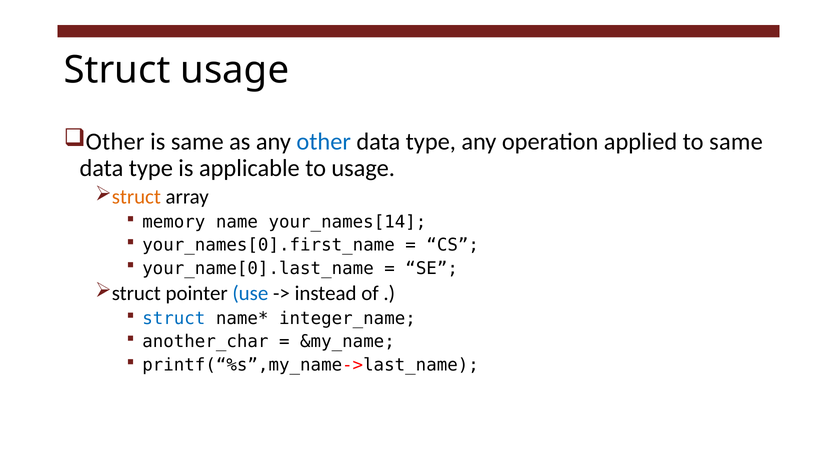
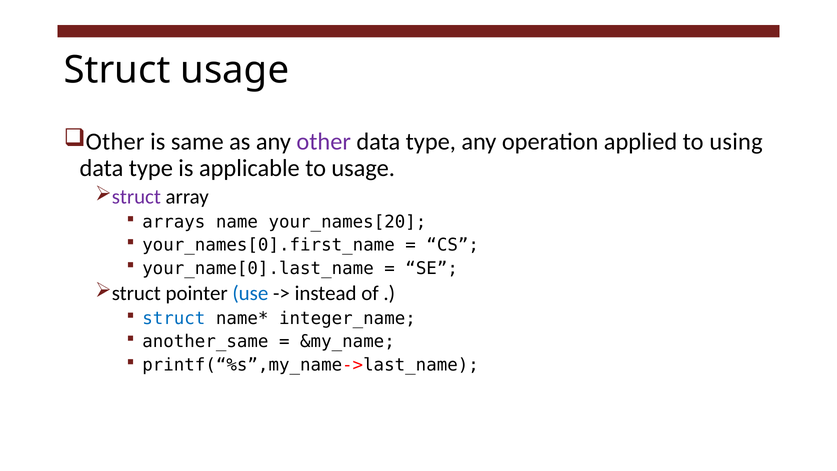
other at (324, 142) colour: blue -> purple
to same: same -> using
struct at (136, 197) colour: orange -> purple
memory: memory -> arrays
your_names[14: your_names[14 -> your_names[20
another_char: another_char -> another_same
